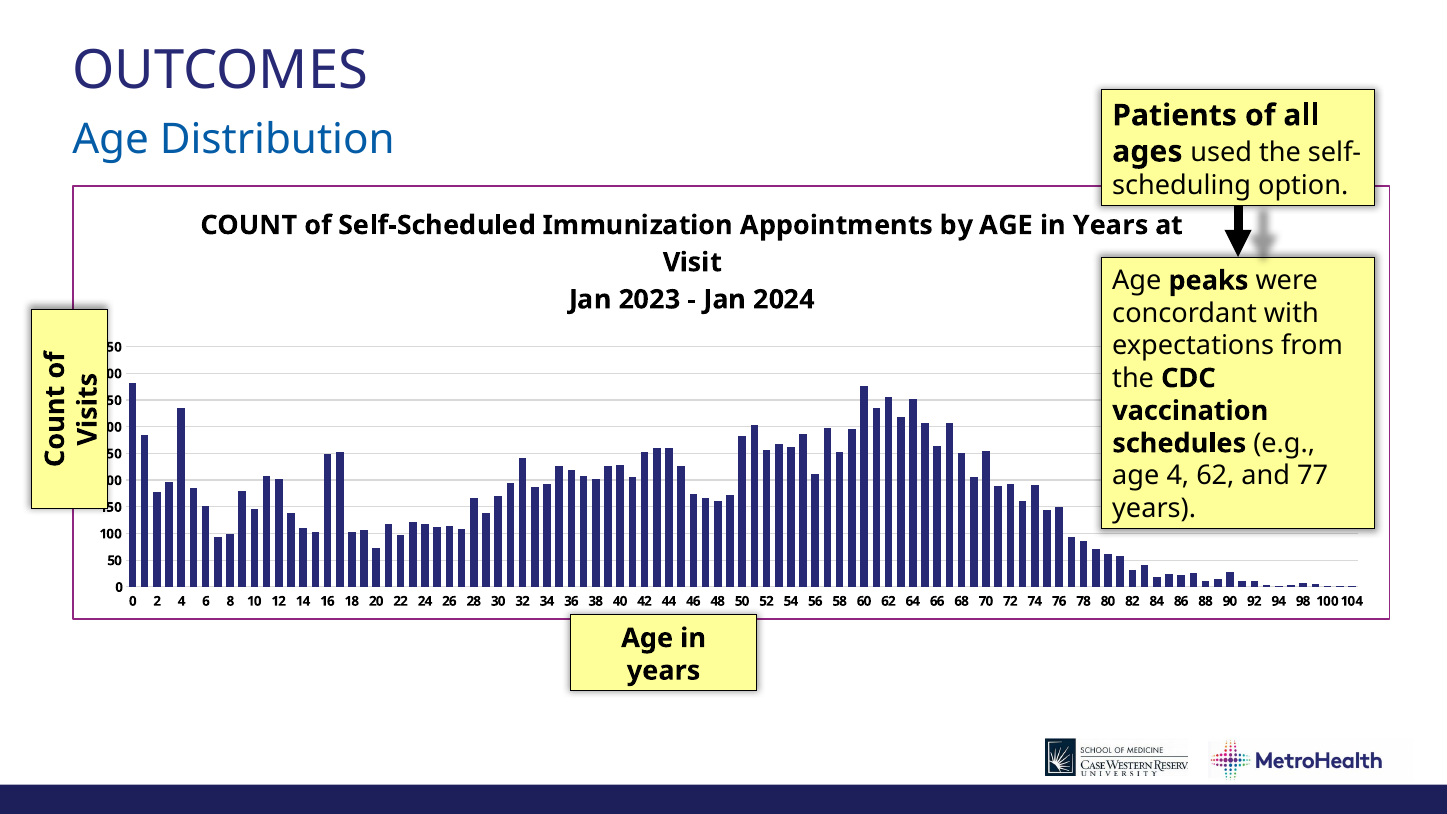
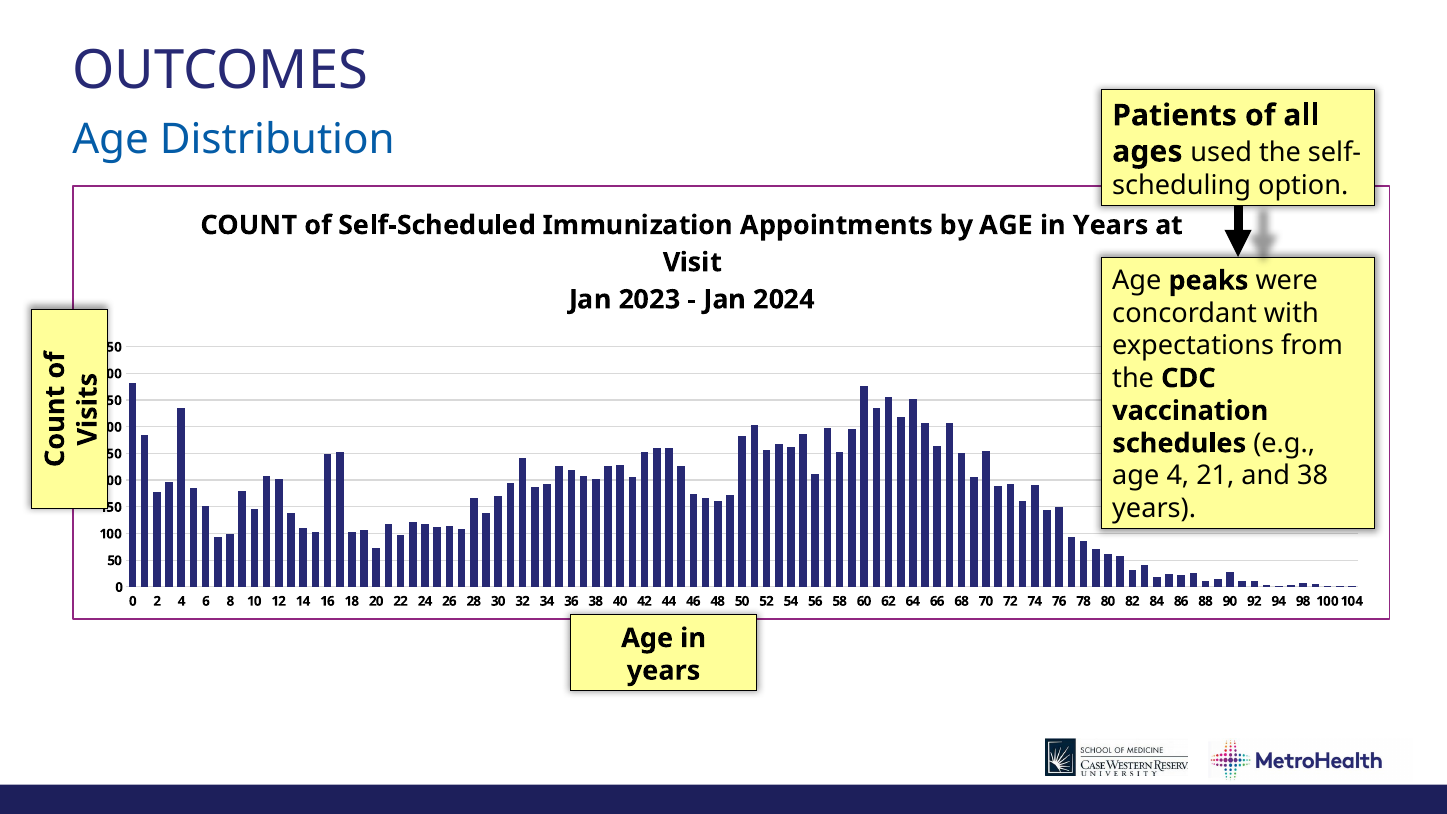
4 62: 62 -> 21
and 77: 77 -> 38
